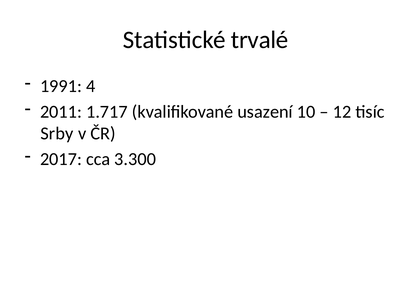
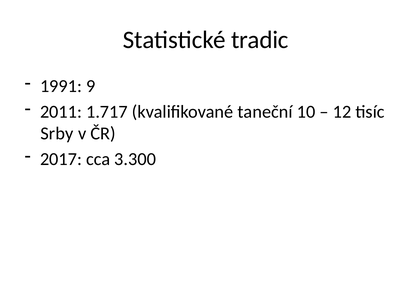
trvalé: trvalé -> tradic
4: 4 -> 9
usazení: usazení -> taneční
